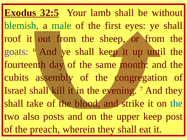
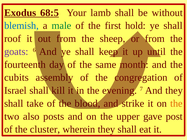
32:5: 32:5 -> 68:5
blemish colour: green -> blue
eyes: eyes -> hold
the at (176, 104) colour: blue -> orange
upper keep: keep -> gave
preach: preach -> cluster
